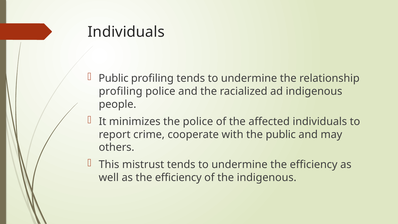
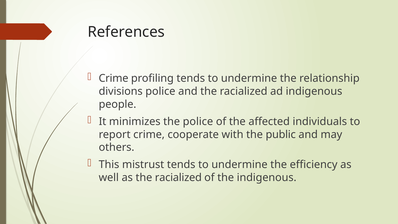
Individuals at (126, 32): Individuals -> References
Public at (114, 78): Public -> Crime
profiling at (121, 91): profiling -> divisions
as the efficiency: efficiency -> racialized
